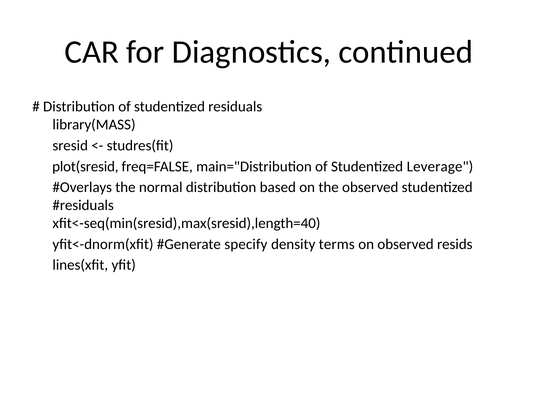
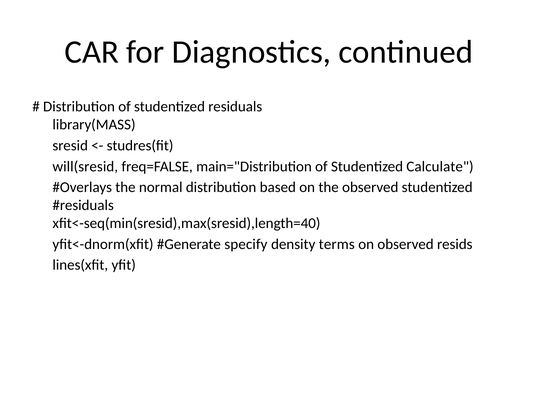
plot(sresid: plot(sresid -> will(sresid
Leverage: Leverage -> Calculate
